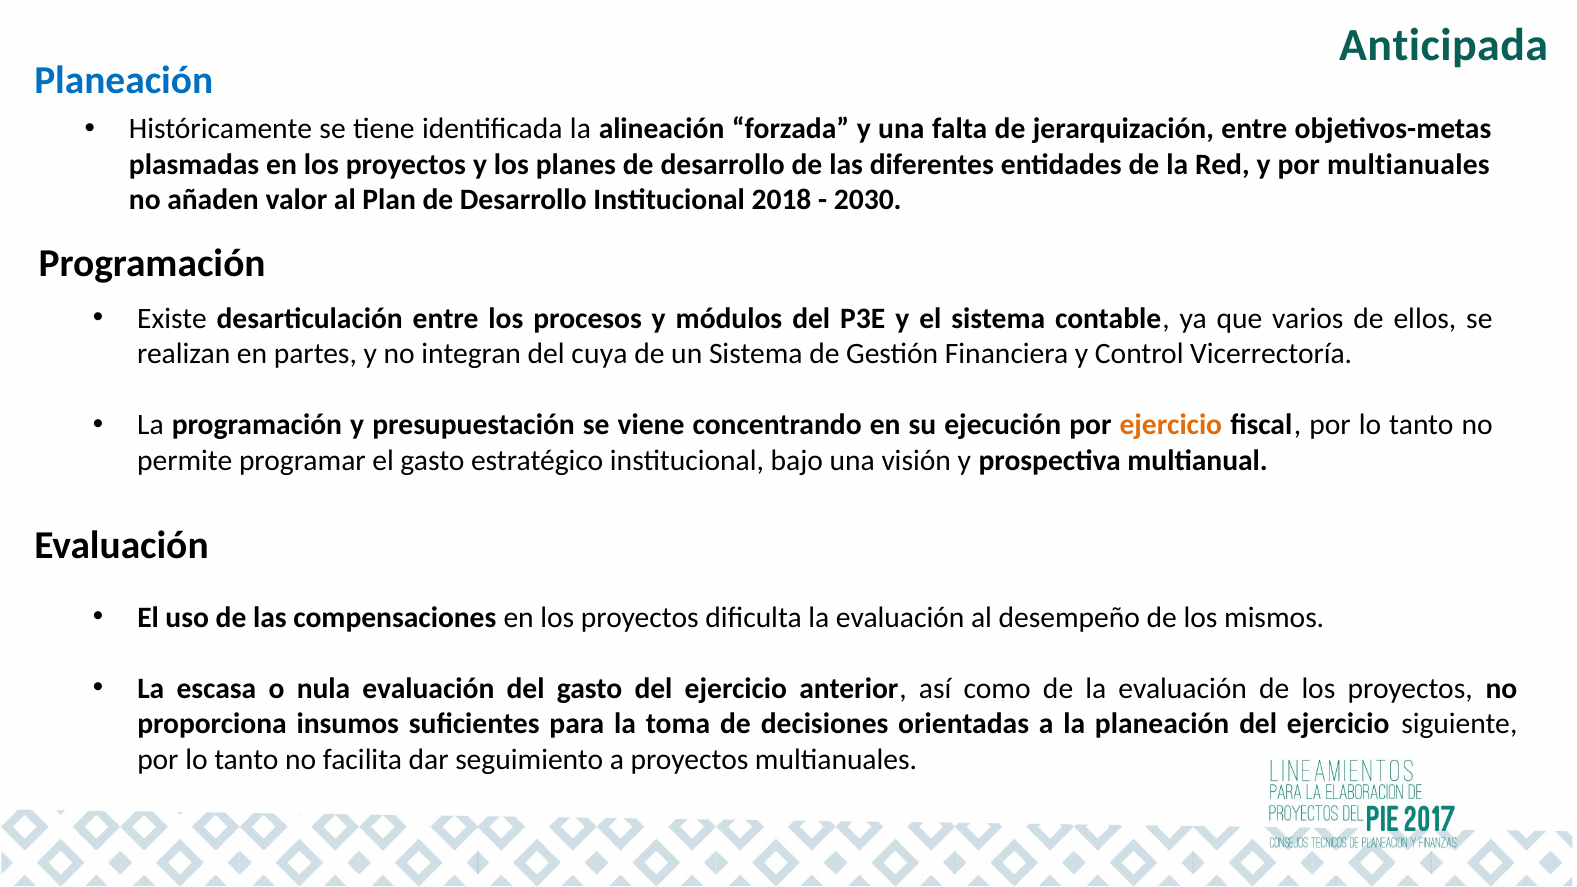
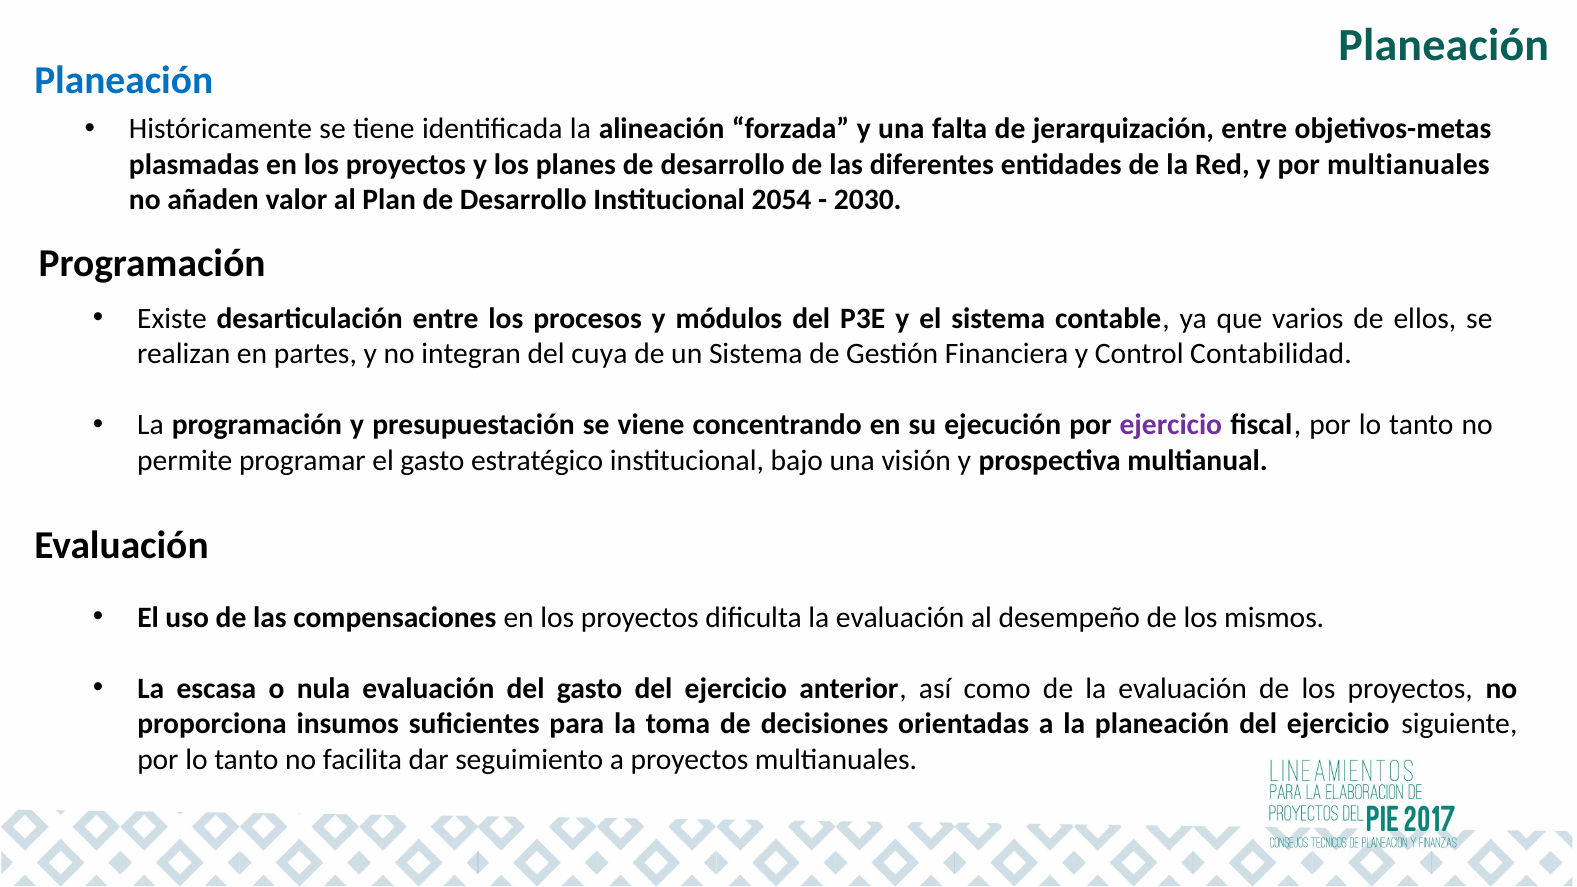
Anticipada at (1444, 46): Anticipada -> Planeación
2018: 2018 -> 2054
Vicerrectoría: Vicerrectoría -> Contabilidad
ejercicio at (1171, 425) colour: orange -> purple
